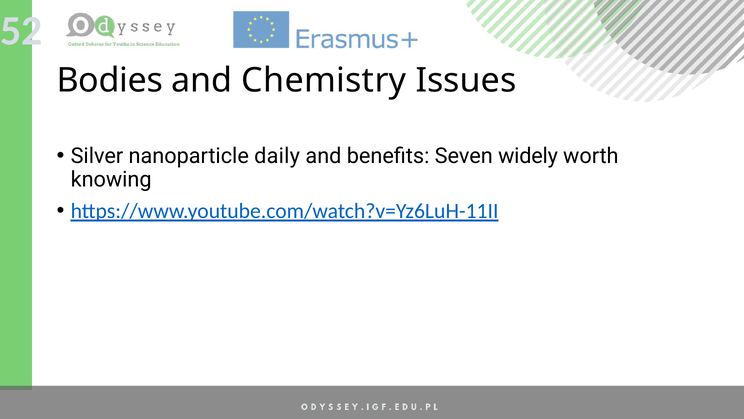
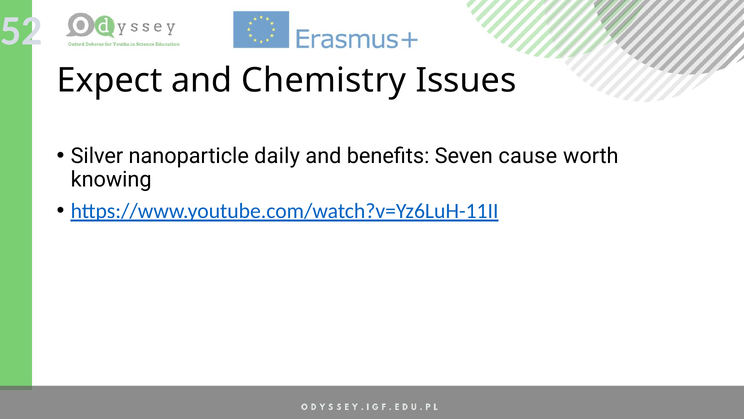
Bodies: Bodies -> Expect
widely: widely -> cause
